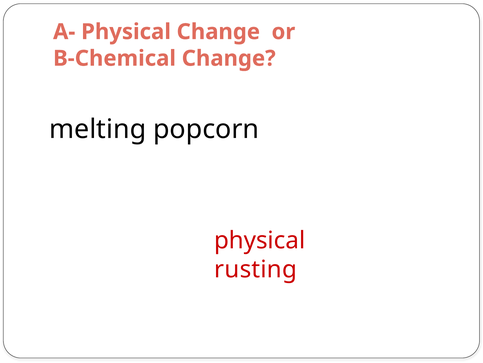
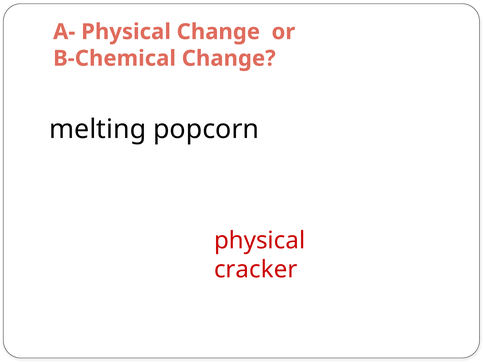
rusting: rusting -> cracker
